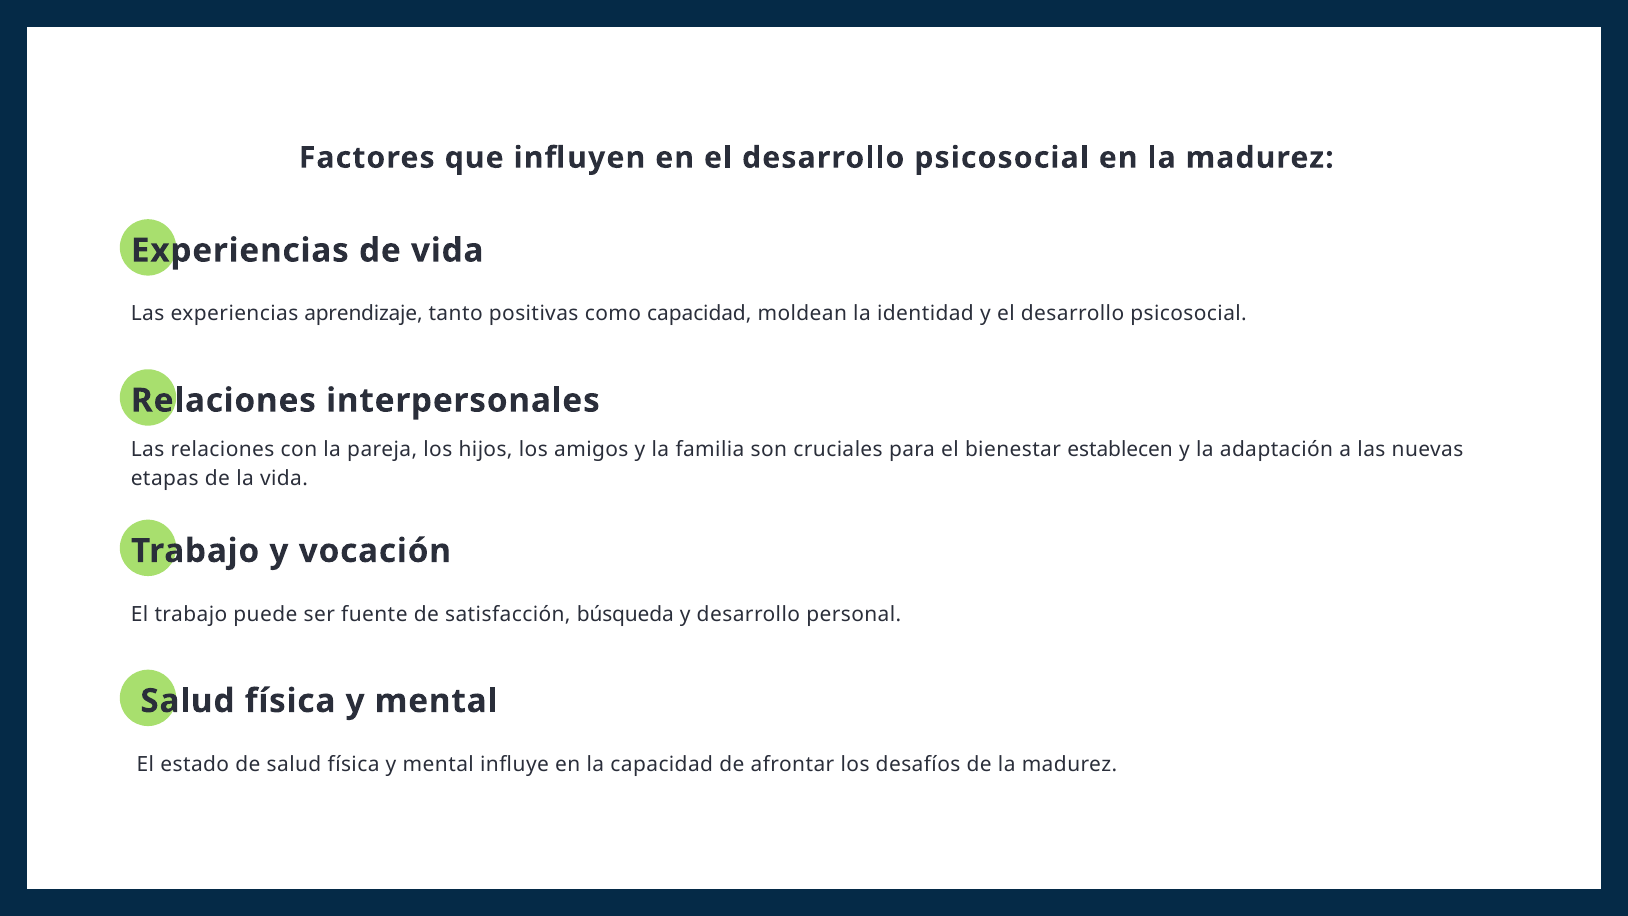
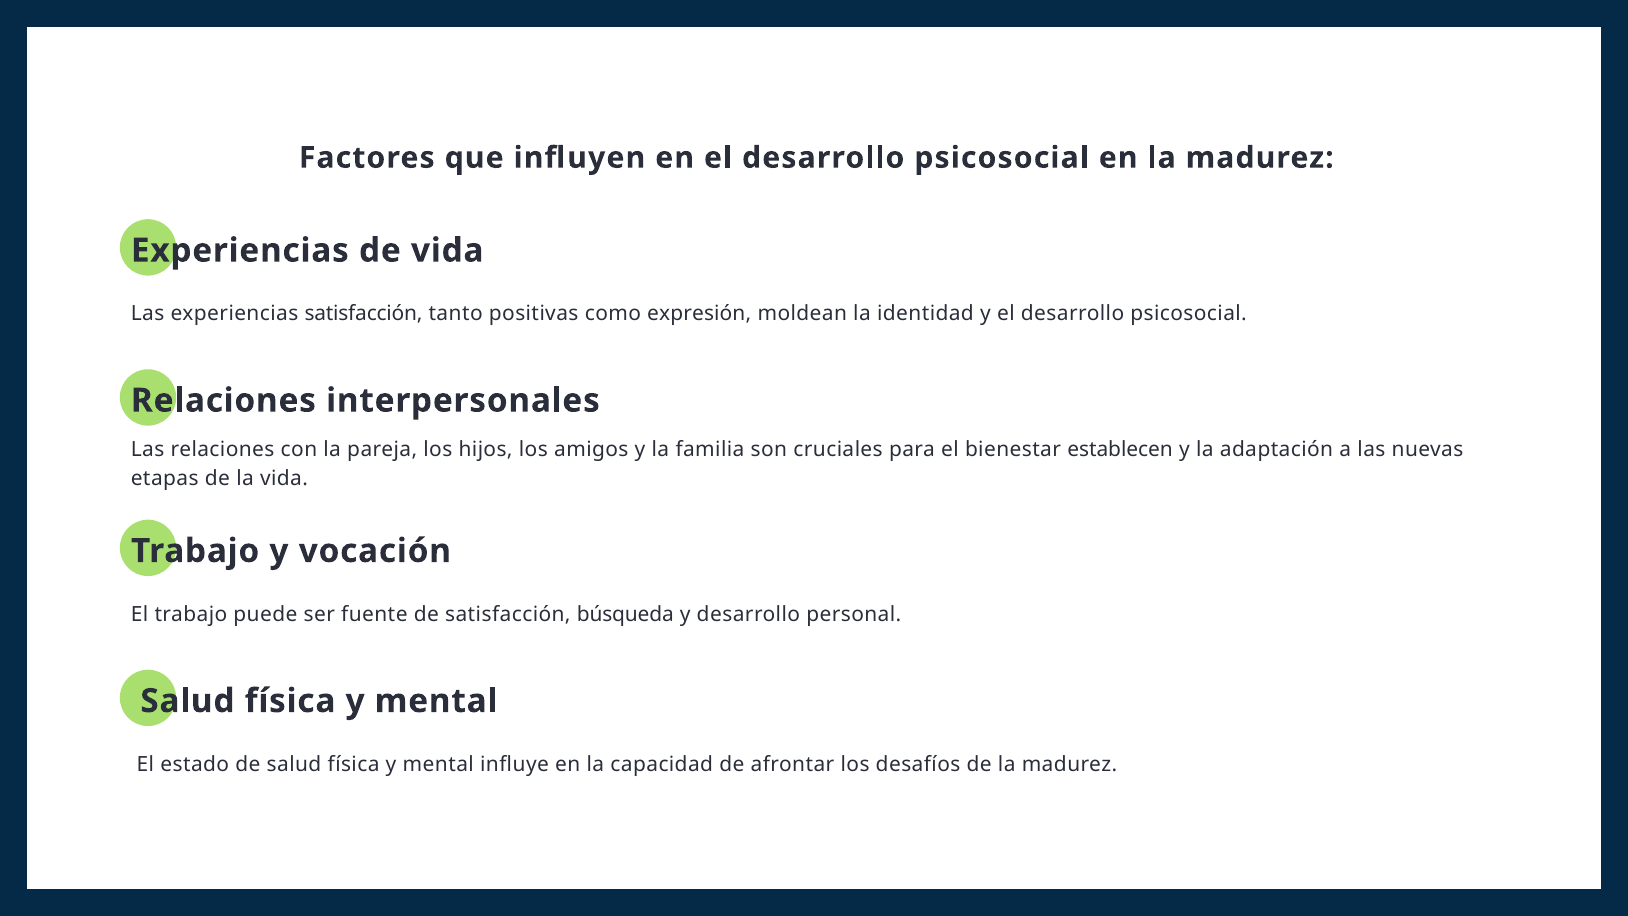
experiencias aprendizaje: aprendizaje -> satisfacción
como capacidad: capacidad -> expresión
